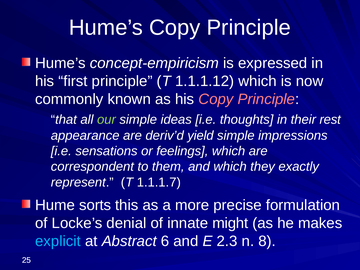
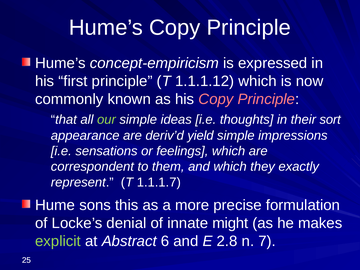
rest: rest -> sort
sorts: sorts -> sons
explicit colour: light blue -> light green
2.3: 2.3 -> 2.8
8: 8 -> 7
